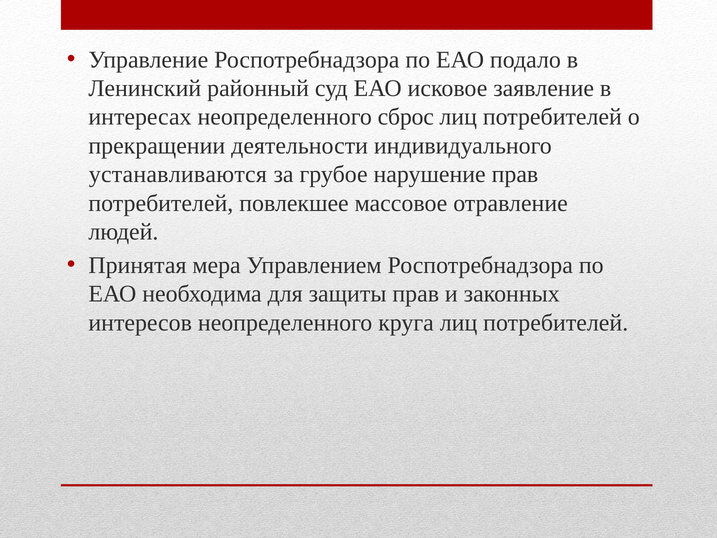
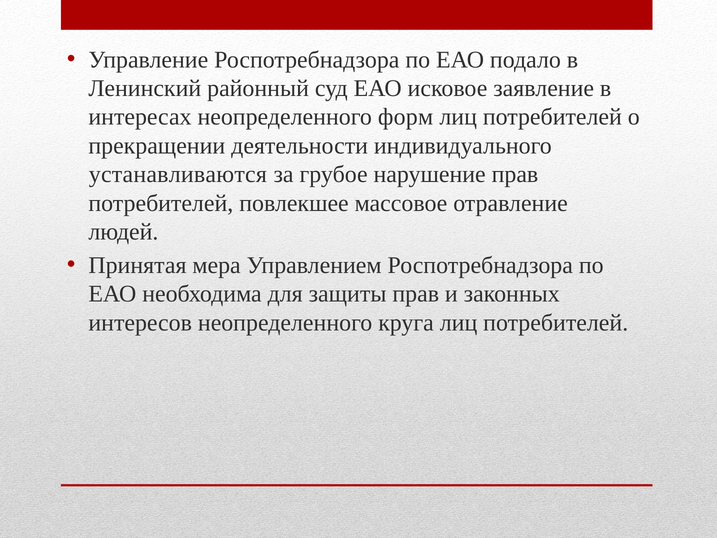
сброс: сброс -> форм
